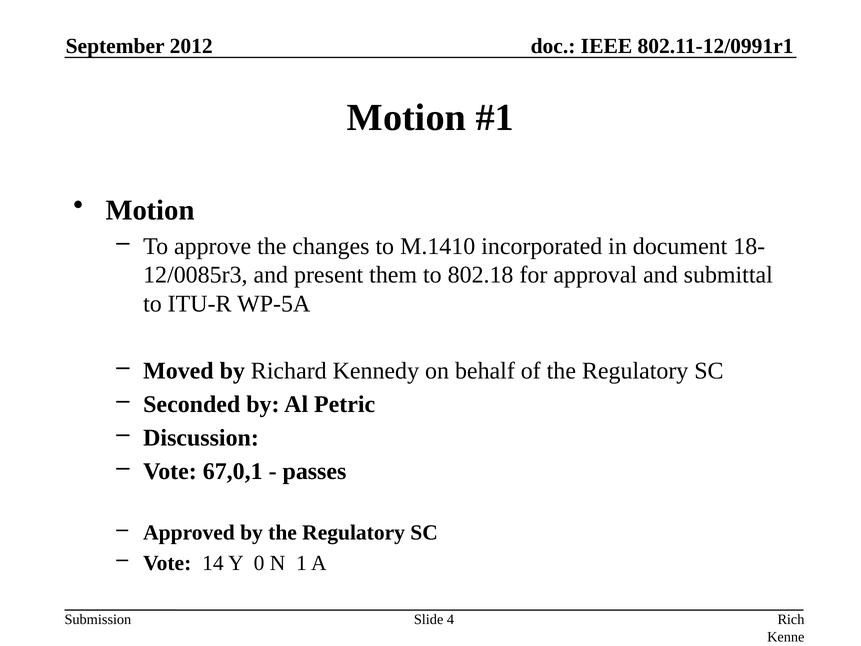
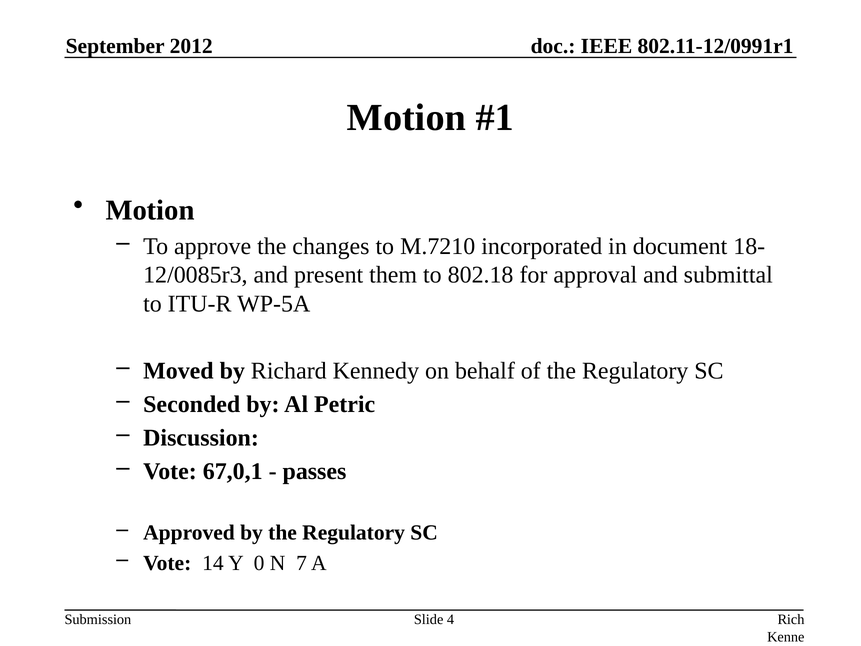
M.1410: M.1410 -> M.7210
1: 1 -> 7
